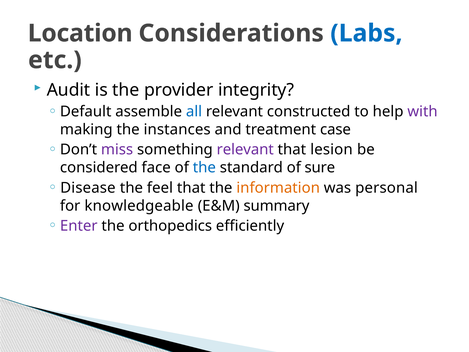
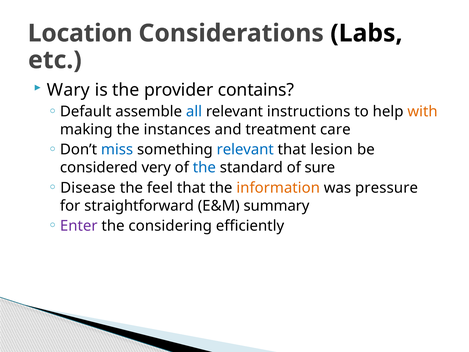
Labs colour: blue -> black
Audit: Audit -> Wary
integrity: integrity -> contains
constructed: constructed -> instructions
with colour: purple -> orange
case: case -> care
miss colour: purple -> blue
relevant at (245, 150) colour: purple -> blue
face: face -> very
personal: personal -> pressure
knowledgeable: knowledgeable -> straightforward
orthopedics: orthopedics -> considering
